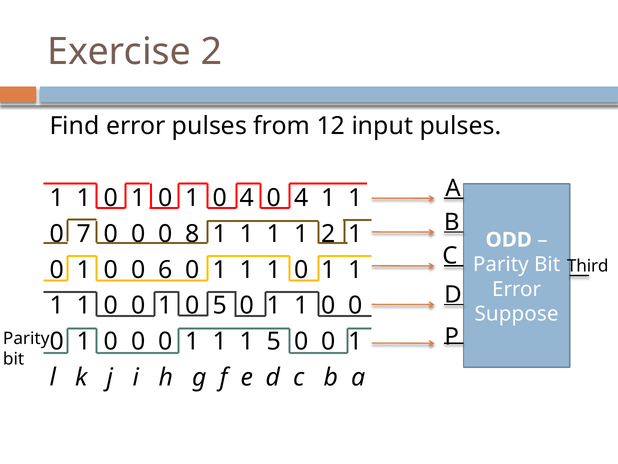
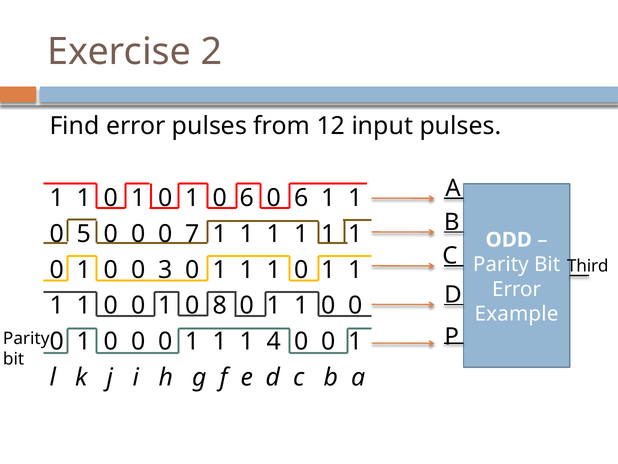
1 0 4: 4 -> 6
4 at (301, 198): 4 -> 6
7: 7 -> 5
8: 8 -> 7
2 at (328, 234): 2 -> 1
6: 6 -> 3
0 5: 5 -> 8
Suppose: Suppose -> Example
1 5: 5 -> 4
